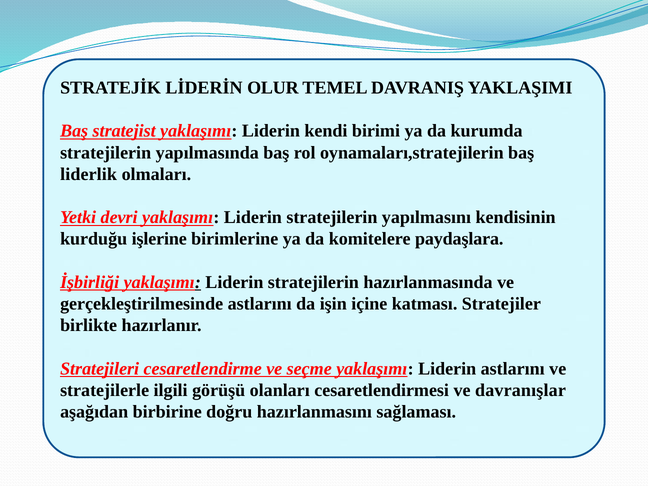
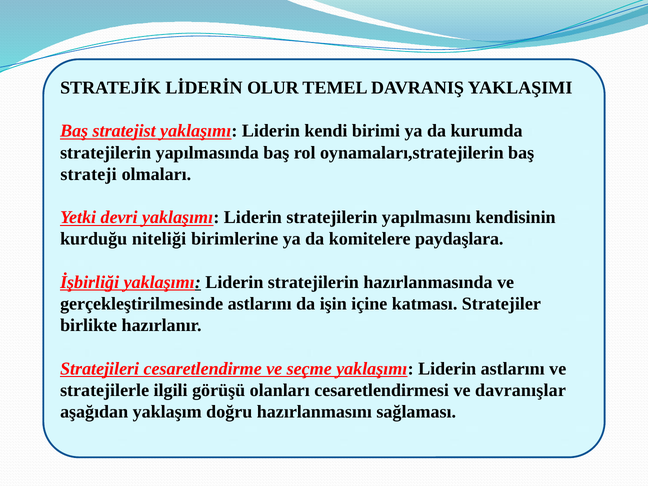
liderlik: liderlik -> strateji
işlerine: işlerine -> niteliği
birbirine: birbirine -> yaklaşım
